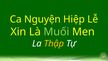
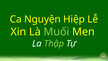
Thập colour: yellow -> light green
